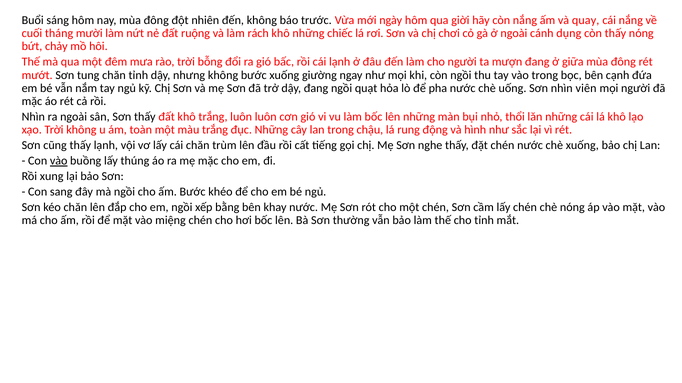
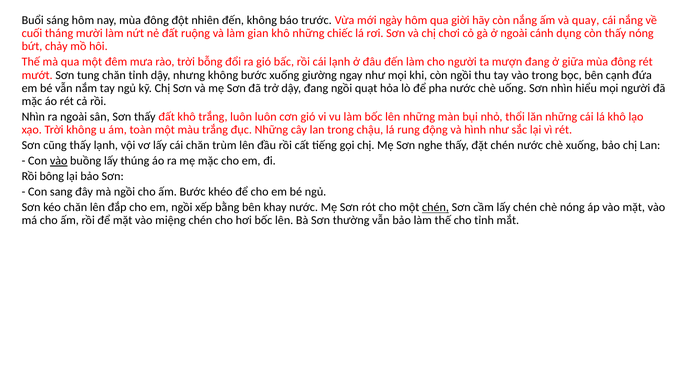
rách: rách -> gian
viên: viên -> hiểu
xung: xung -> bông
chén at (436, 208) underline: none -> present
